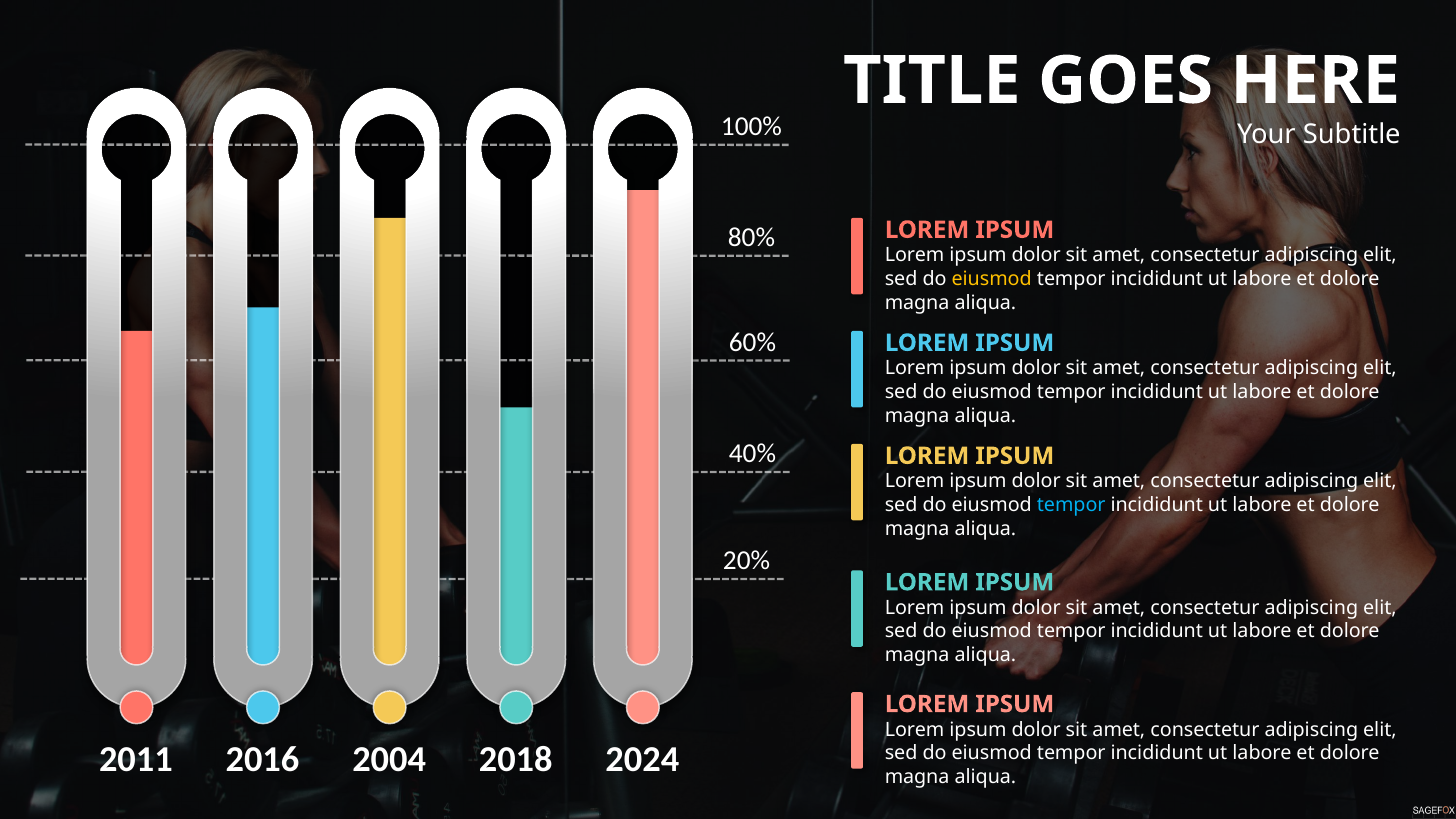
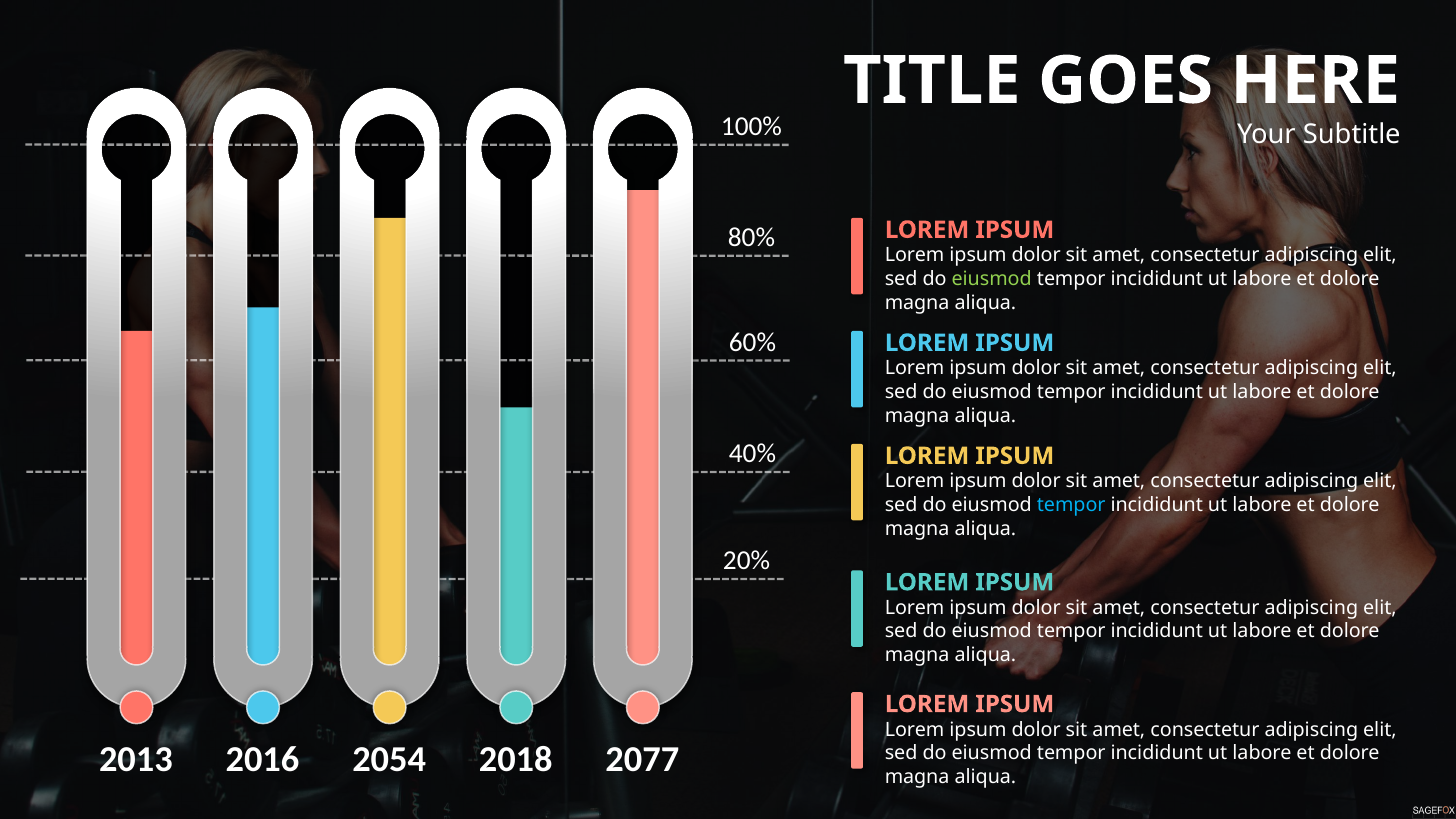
eiusmod at (992, 279) colour: yellow -> light green
2011: 2011 -> 2013
2004: 2004 -> 2054
2024: 2024 -> 2077
